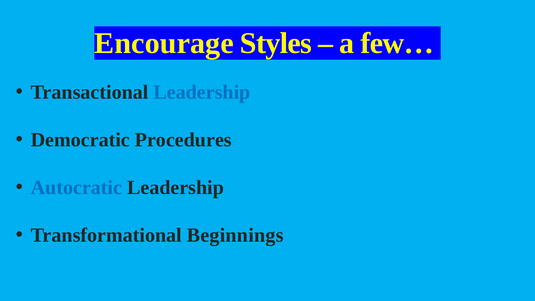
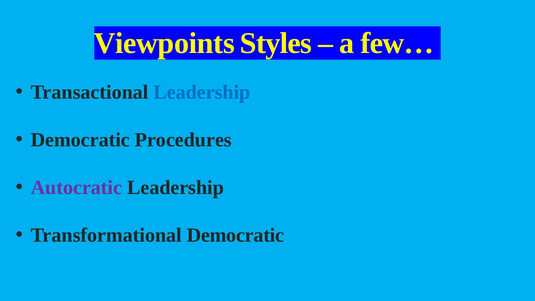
Encourage: Encourage -> Viewpoints
Autocratic colour: blue -> purple
Transformational Beginnings: Beginnings -> Democratic
